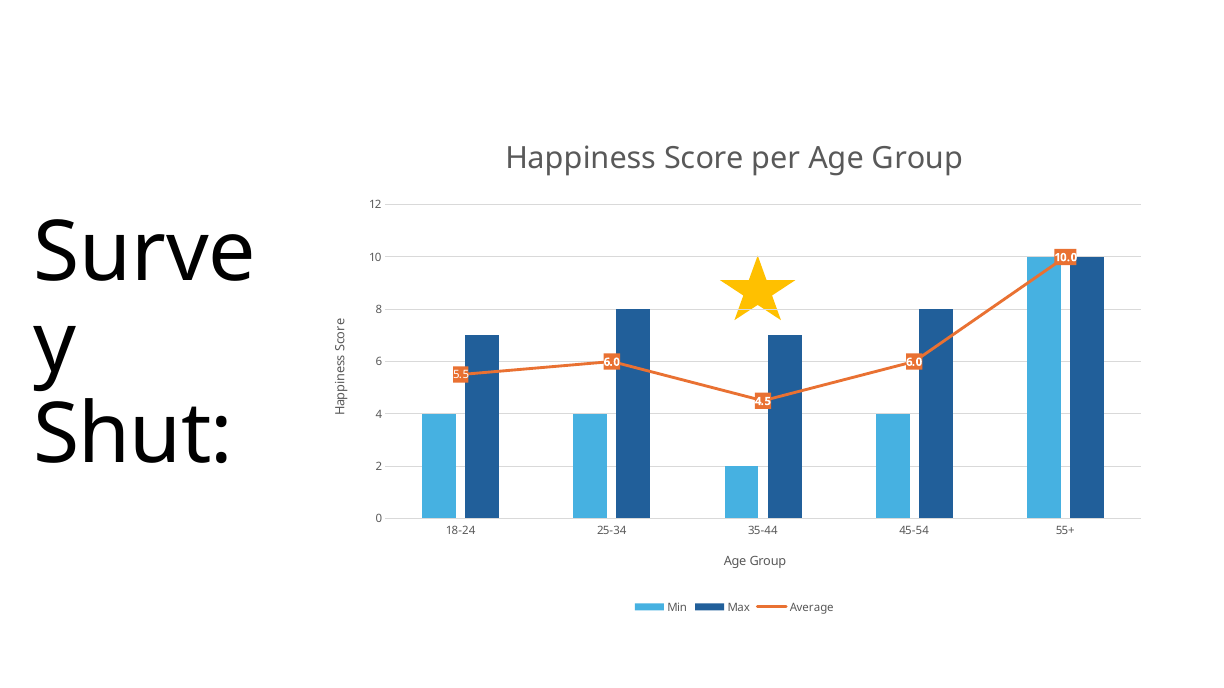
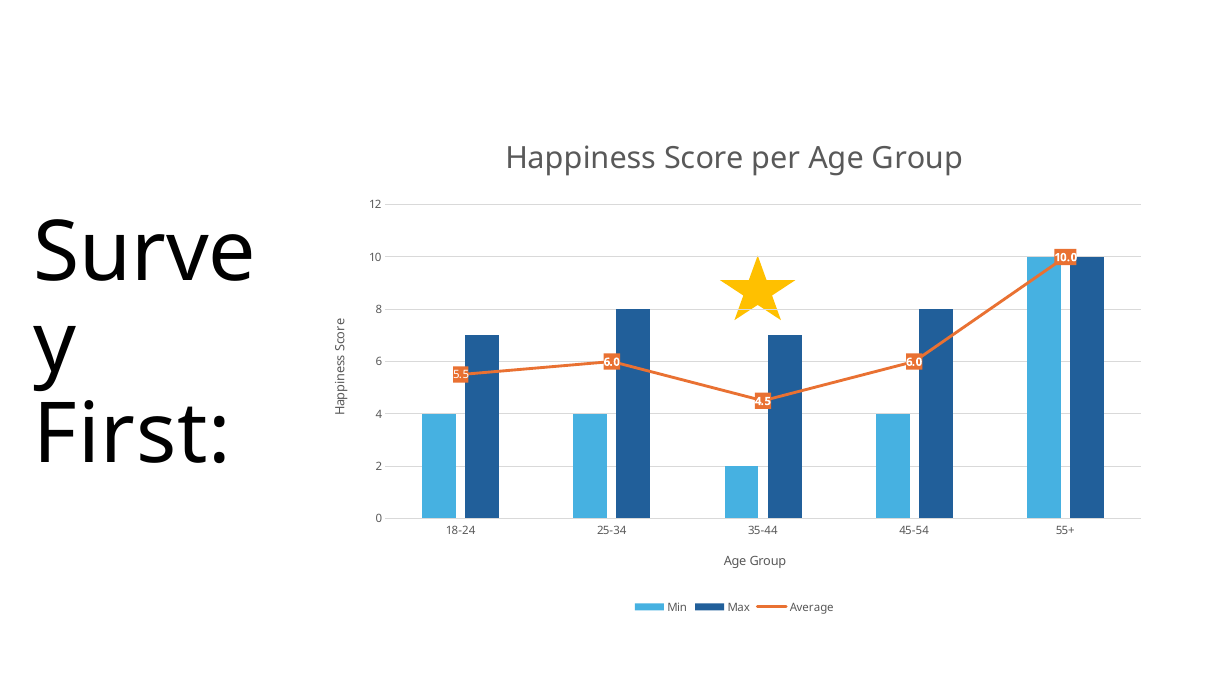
Shut: Shut -> First
